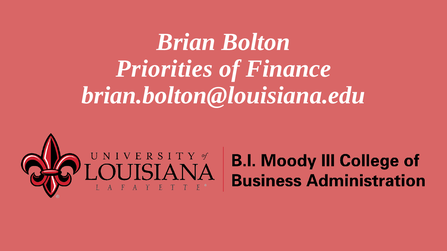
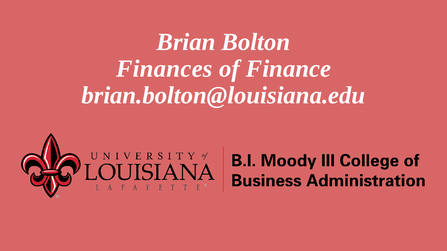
Priorities: Priorities -> Finances
